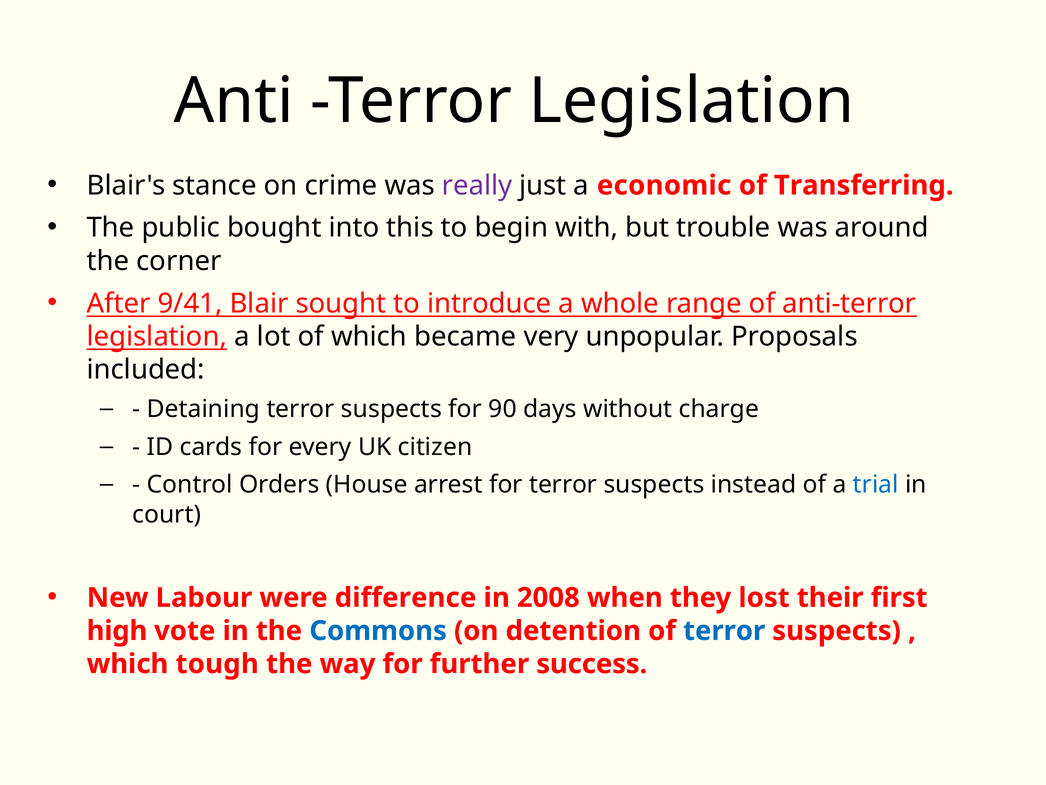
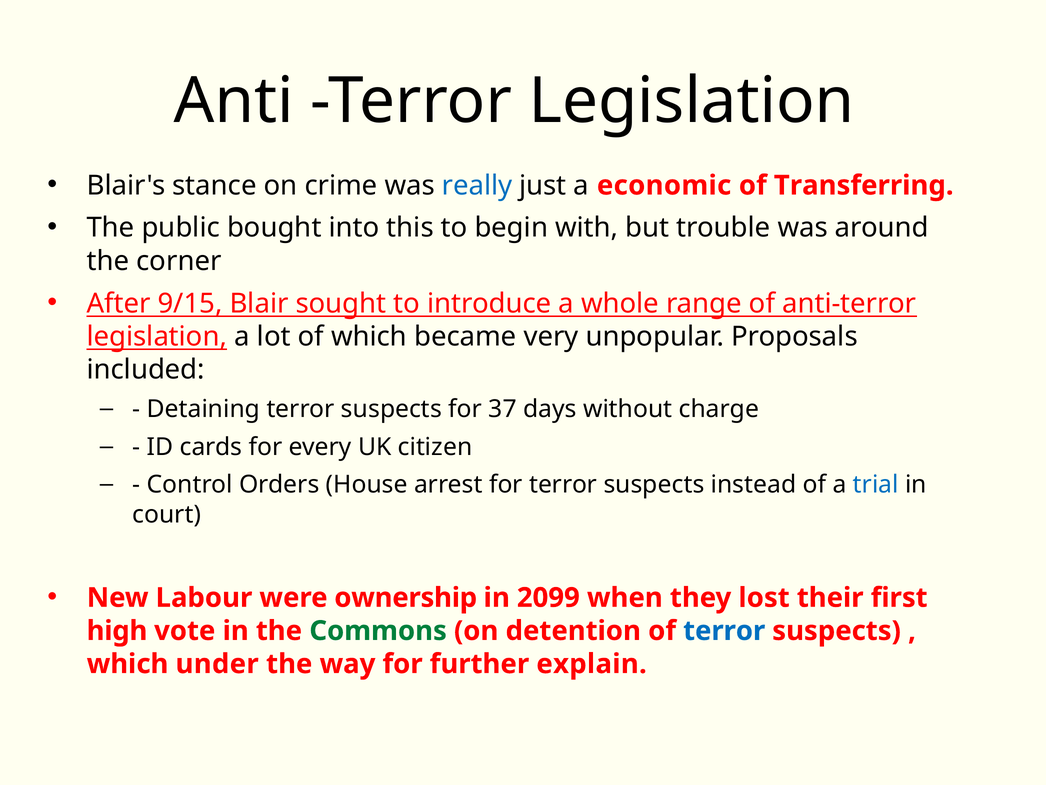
really colour: purple -> blue
9/41: 9/41 -> 9/15
90: 90 -> 37
difference: difference -> ownership
2008: 2008 -> 2099
Commons colour: blue -> green
tough: tough -> under
success: success -> explain
